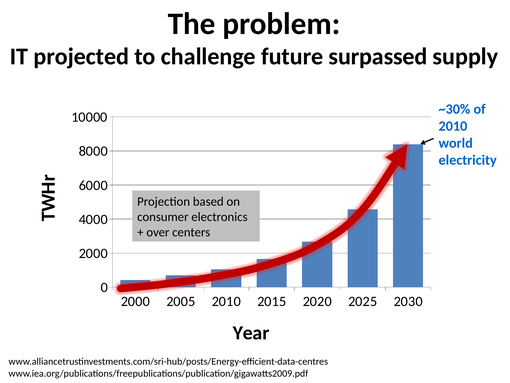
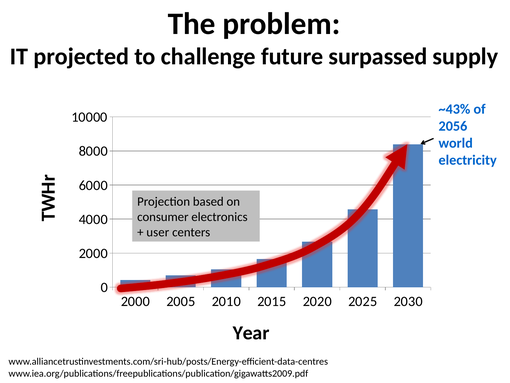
~30%: ~30% -> ~43%
2010 at (453, 126): 2010 -> 2056
over: over -> user
